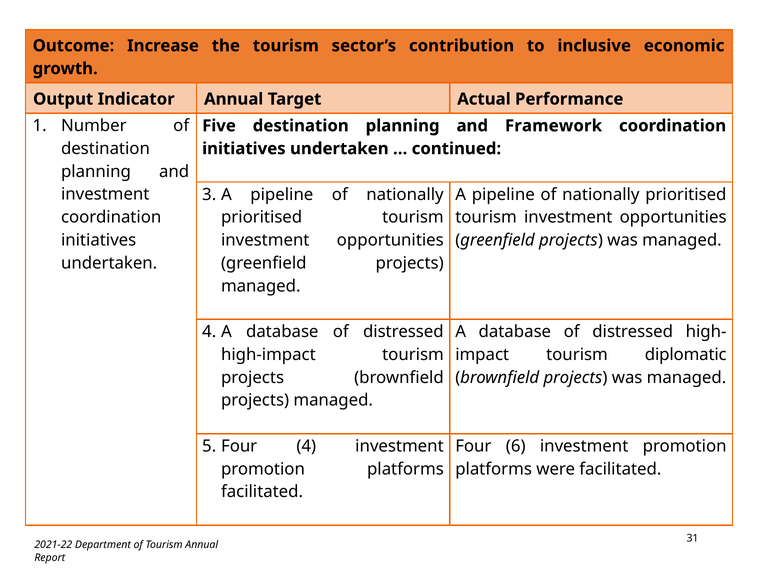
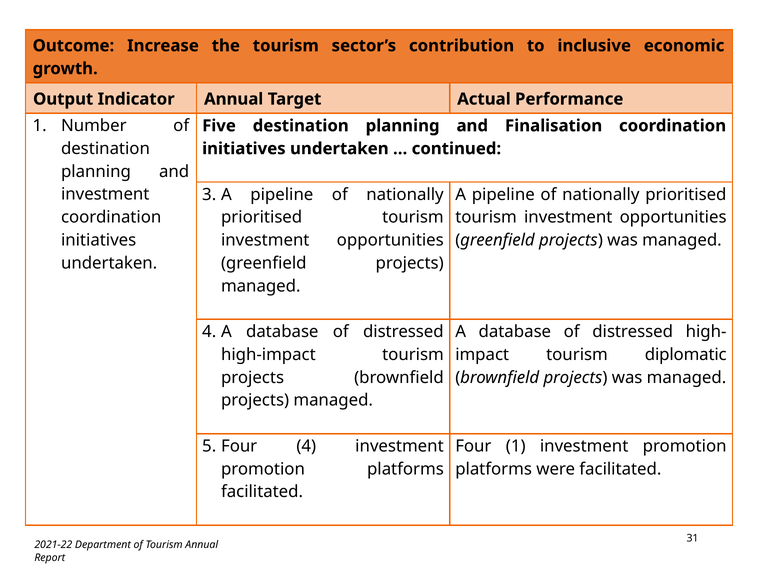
Framework: Framework -> Finalisation
Four 6: 6 -> 1
